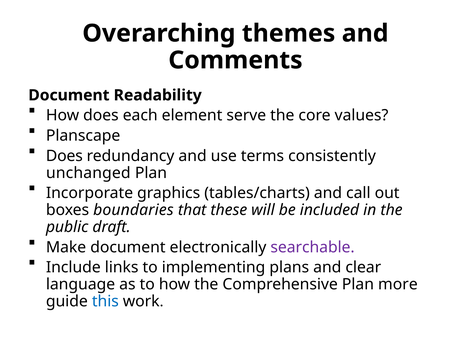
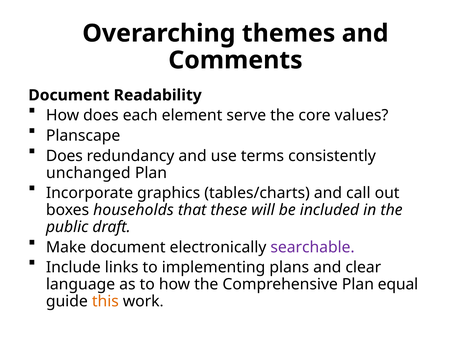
boundaries: boundaries -> households
more: more -> equal
this colour: blue -> orange
